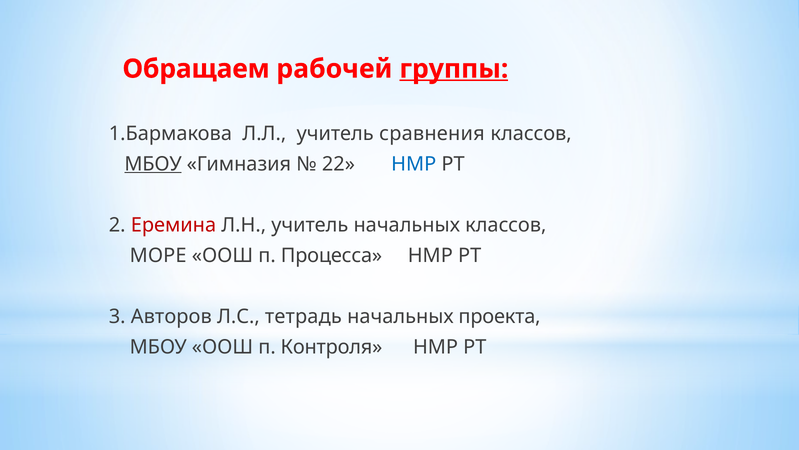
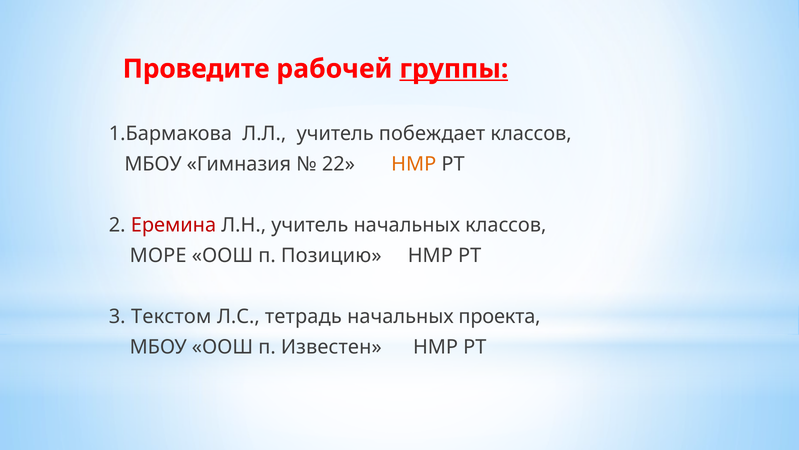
Обращаем: Обращаем -> Проведите
сравнения: сравнения -> побеждает
МБОУ at (153, 164) underline: present -> none
НМР at (414, 164) colour: blue -> orange
Процесса: Процесса -> Позицию
Авторов: Авторов -> Текстом
Контроля: Контроля -> Известен
